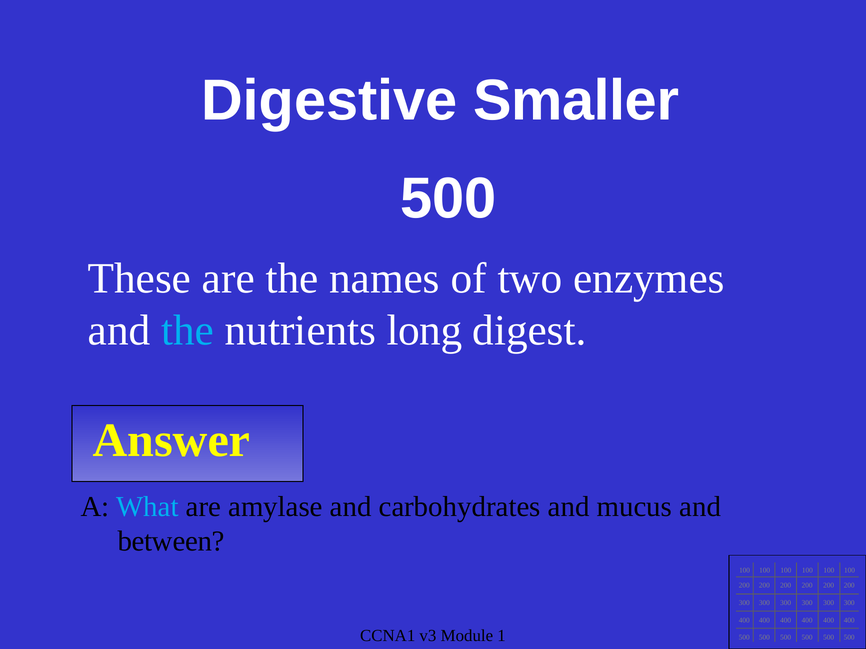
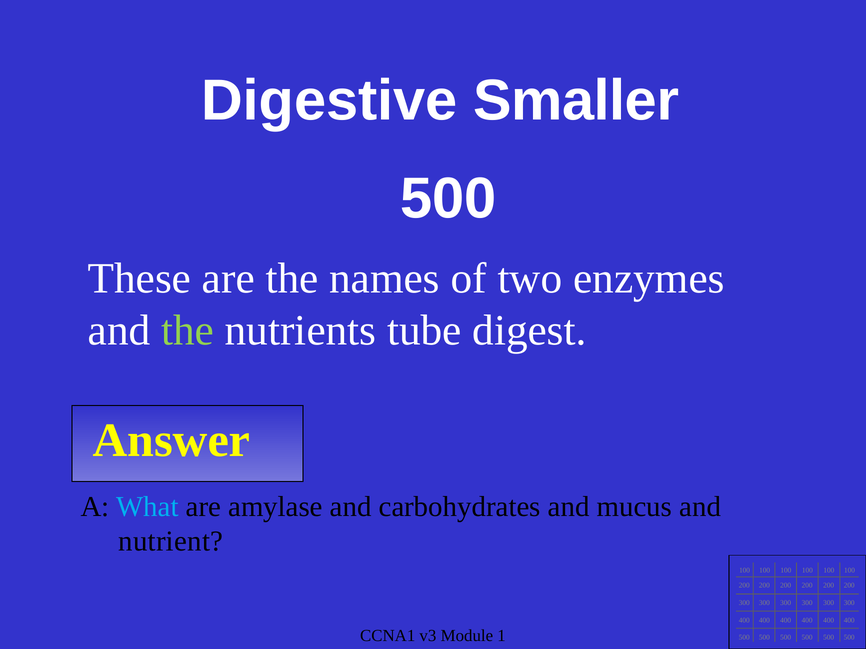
the at (188, 331) colour: light blue -> light green
long: long -> tube
between: between -> nutrient
